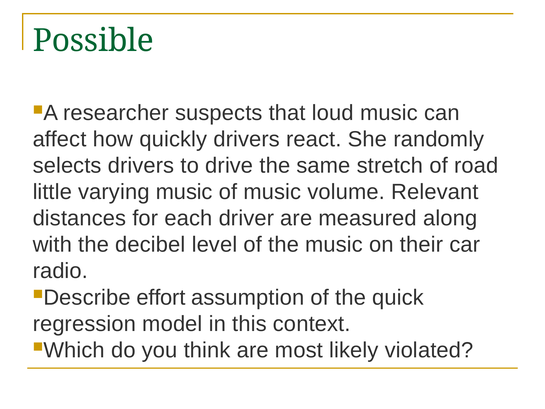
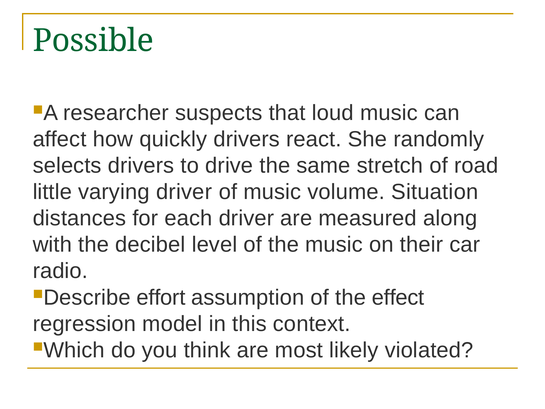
varying music: music -> driver
Relevant: Relevant -> Situation
quick: quick -> effect
